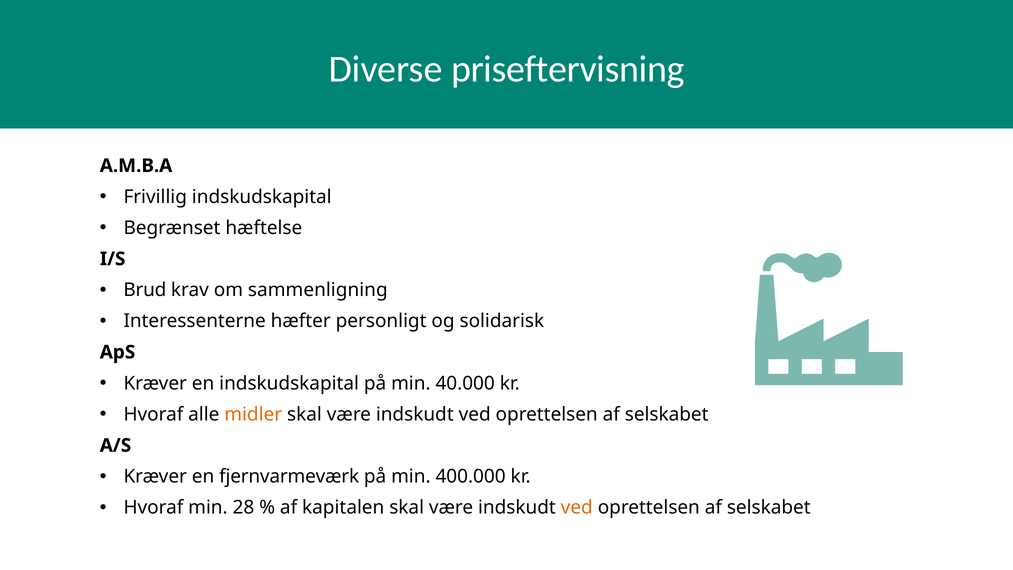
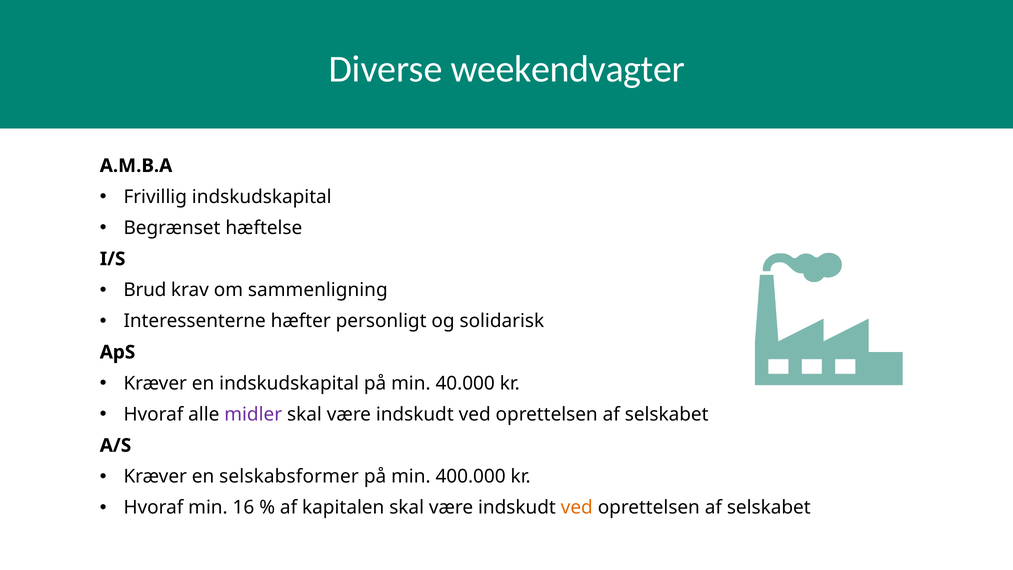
priseftervisning: priseftervisning -> weekendvagter
midler colour: orange -> purple
fjernvarmeværk: fjernvarmeværk -> selskabsformer
28: 28 -> 16
